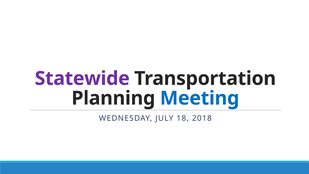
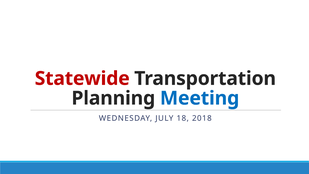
Statewide colour: purple -> red
